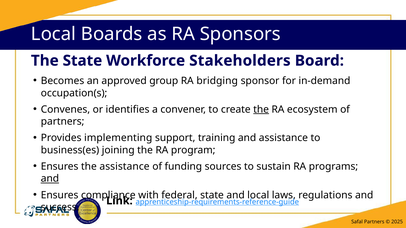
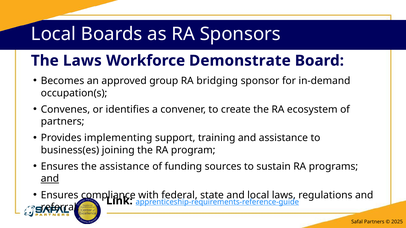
The State: State -> Laws
Stakeholders: Stakeholders -> Demonstrate
the at (261, 110) underline: present -> none
success: success -> referral
